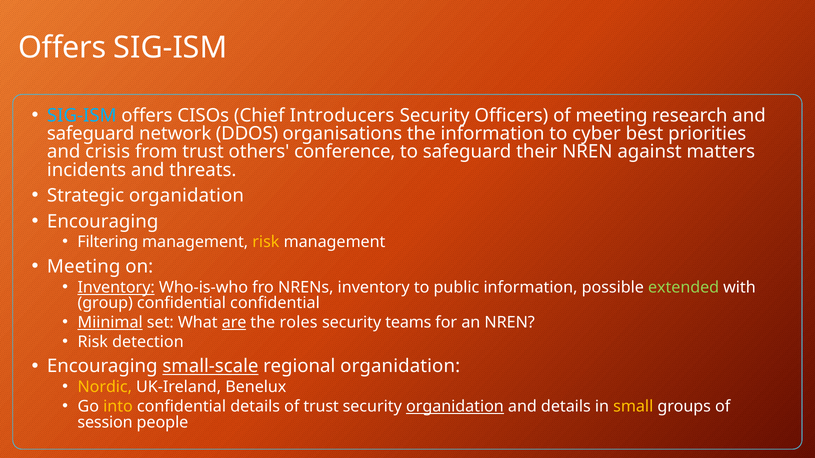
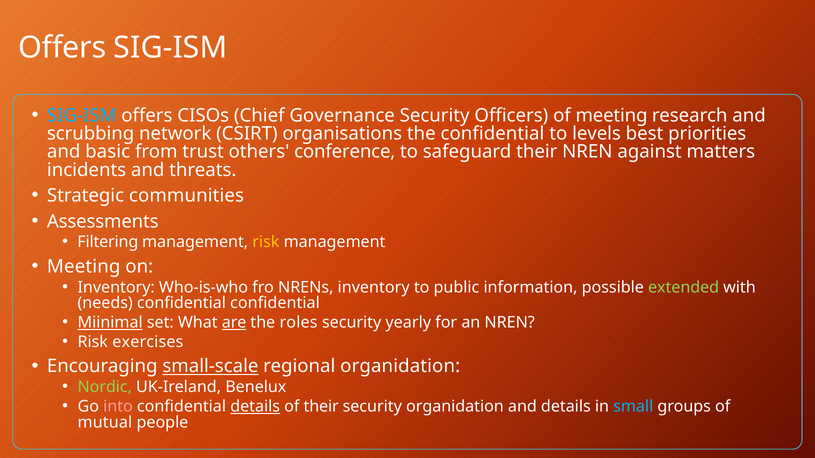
Introducers: Introducers -> Governance
safeguard at (91, 134): safeguard -> scrubbing
DDOS: DDOS -> CSIRT
the information: information -> confidential
cyber: cyber -> levels
crisis: crisis -> basic
Strategic organidation: organidation -> communities
Encouraging at (103, 222): Encouraging -> Assessments
Inventory at (116, 288) underline: present -> none
group: group -> needs
teams: teams -> yearly
detection: detection -> exercises
Nordic colour: yellow -> light green
into colour: yellow -> pink
details at (255, 407) underline: none -> present
of trust: trust -> their
organidation at (455, 407) underline: present -> none
small colour: yellow -> light blue
session: session -> mutual
